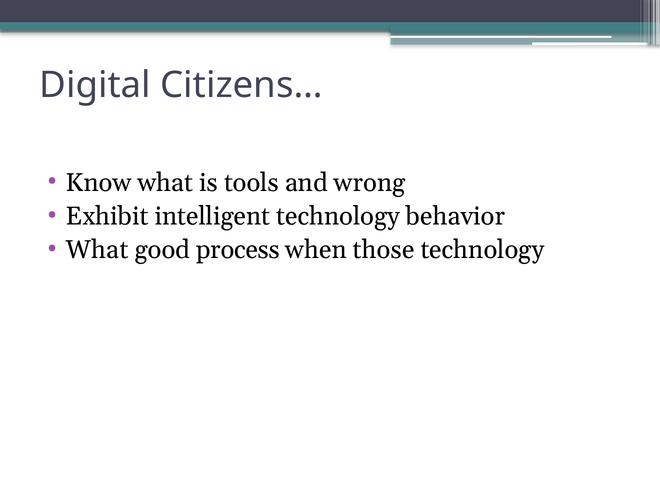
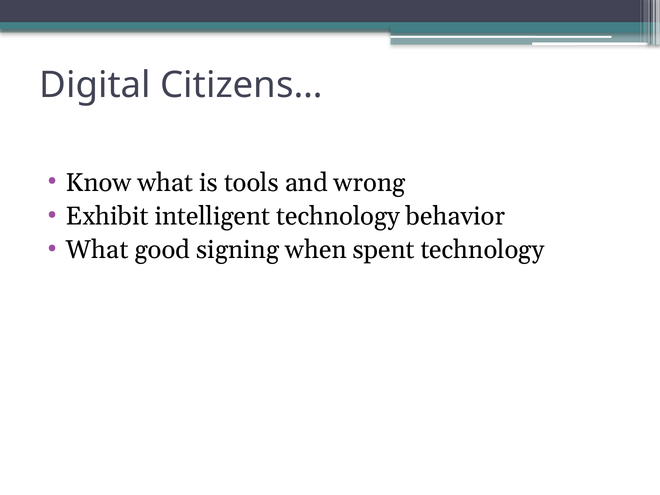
process: process -> signing
those: those -> spent
